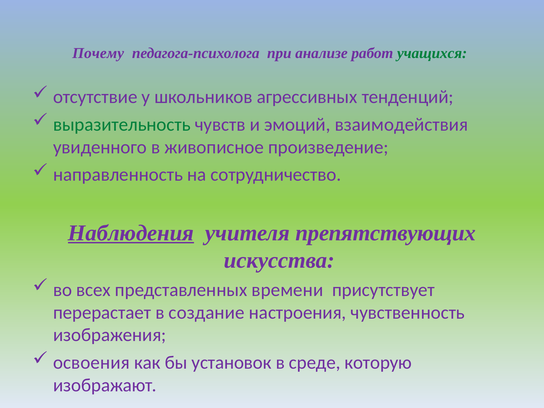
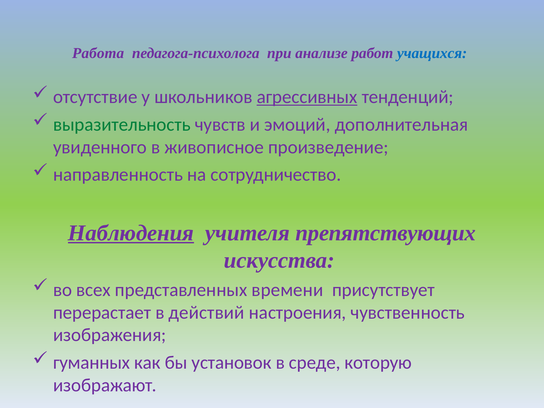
Почему: Почему -> Работа
учащихся colour: green -> blue
агрессивных underline: none -> present
взаимодействия: взаимодействия -> дополнительная
создание: создание -> действий
освоения: освоения -> гуманных
